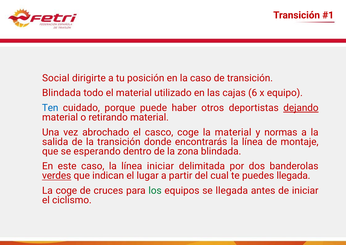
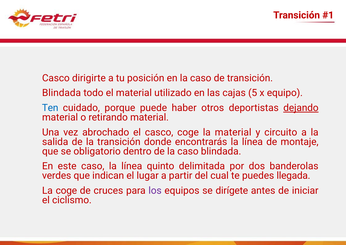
Social at (56, 78): Social -> Casco
6: 6 -> 5
normas: normas -> circuito
esperando: esperando -> obligatorio
de la zona: zona -> caso
línea iniciar: iniciar -> quinto
verdes underline: present -> none
los colour: green -> purple
se llegada: llegada -> dirígete
